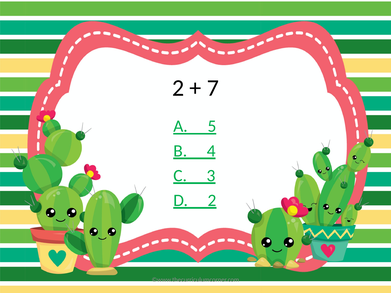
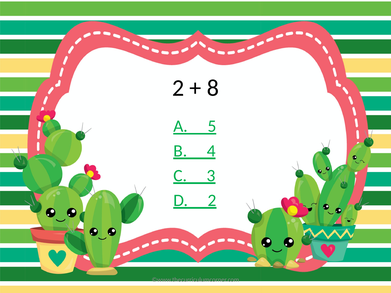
7: 7 -> 8
